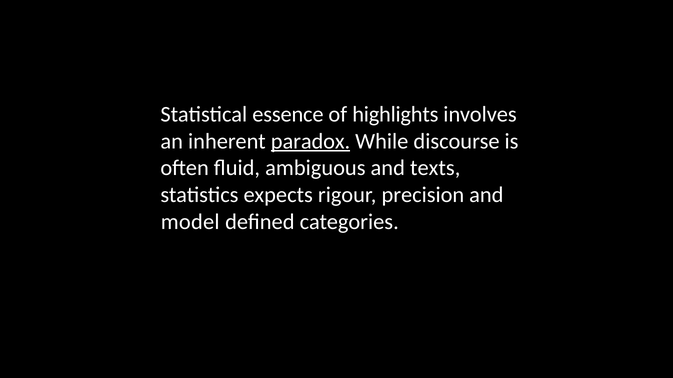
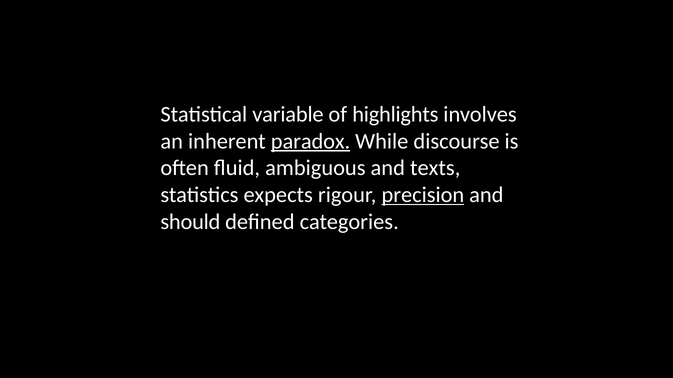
essence: essence -> variable
precision underline: none -> present
model: model -> should
